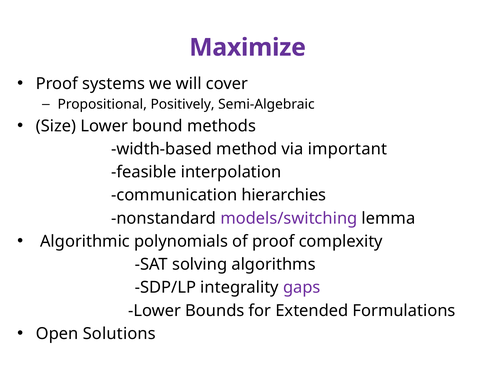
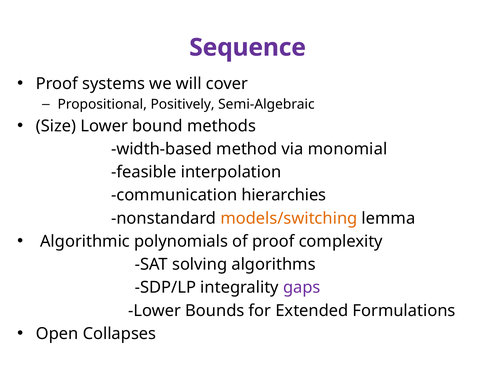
Maximize: Maximize -> Sequence
important: important -> monomial
models/switching colour: purple -> orange
Solutions: Solutions -> Collapses
